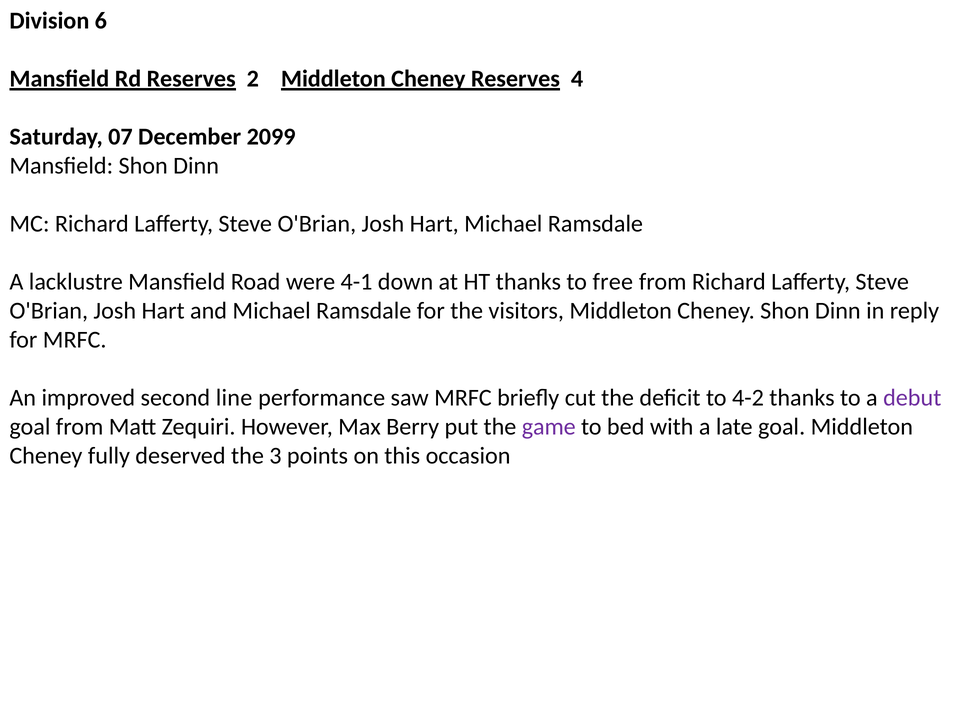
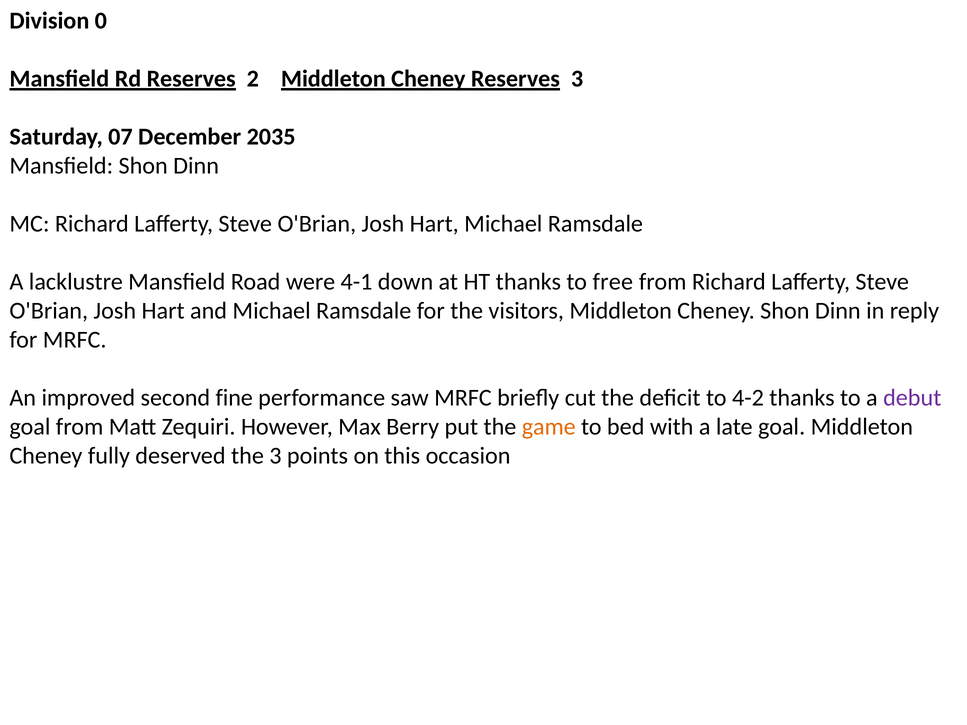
6: 6 -> 0
Reserves 4: 4 -> 3
2099: 2099 -> 2035
line: line -> fine
game colour: purple -> orange
